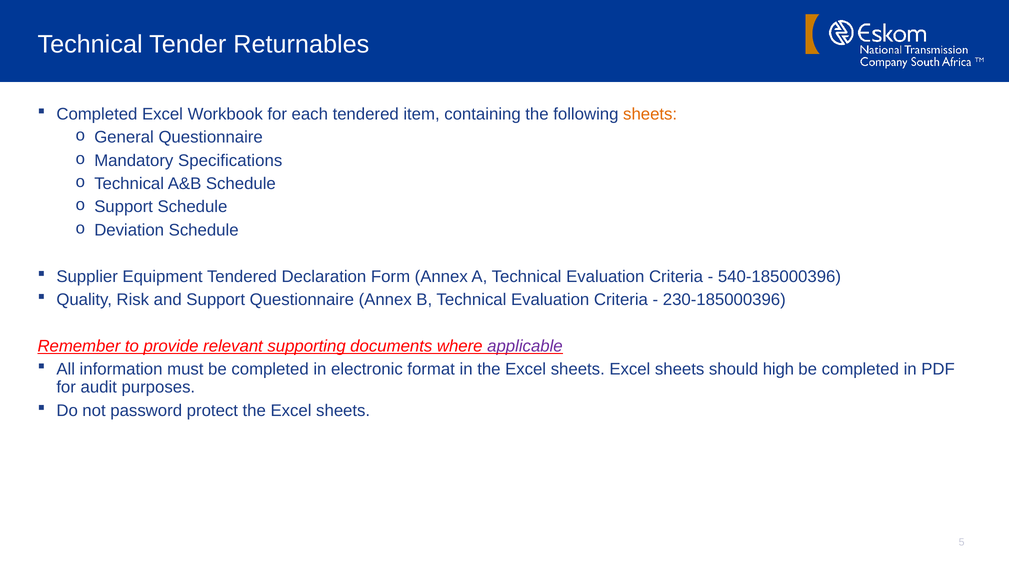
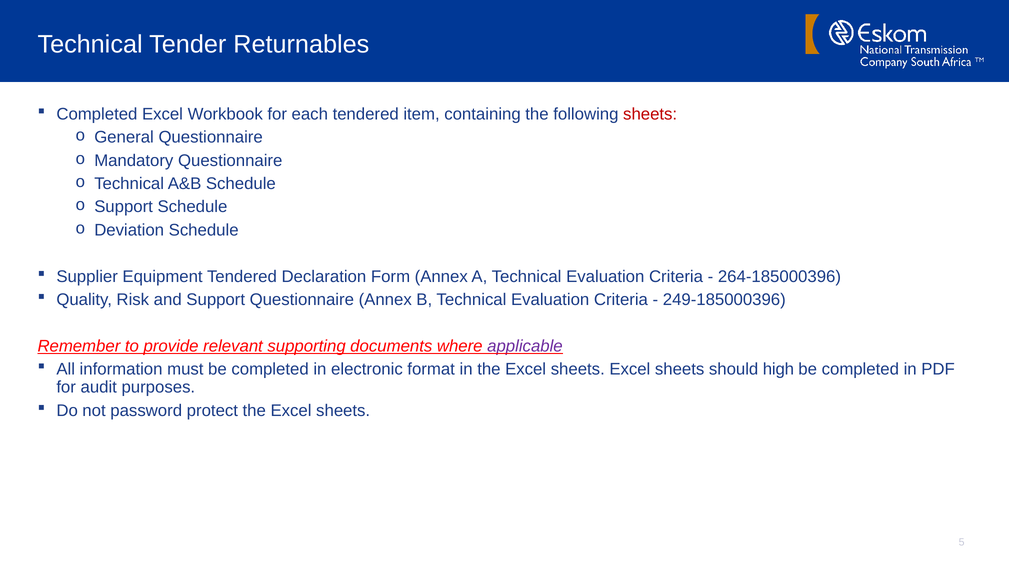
sheets at (650, 114) colour: orange -> red
Mandatory Specifications: Specifications -> Questionnaire
540-185000396: 540-185000396 -> 264-185000396
230-185000396: 230-185000396 -> 249-185000396
